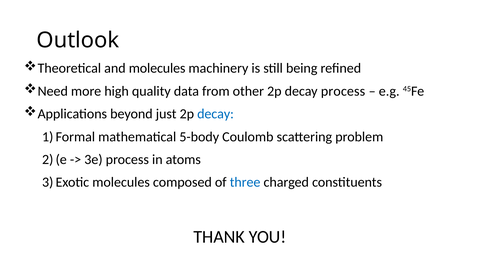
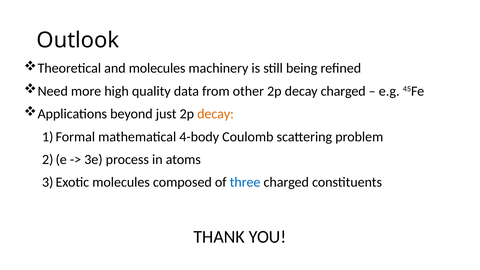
decay process: process -> charged
decay at (216, 114) colour: blue -> orange
5-body: 5-body -> 4-body
